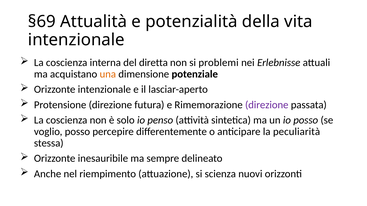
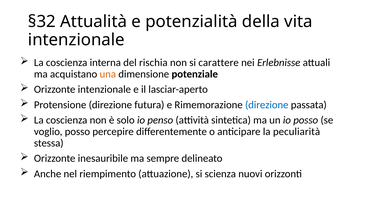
§69: §69 -> §32
diretta: diretta -> rischia
problemi: problemi -> carattere
direzione at (267, 105) colour: purple -> blue
